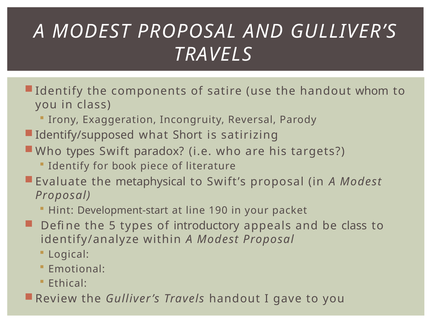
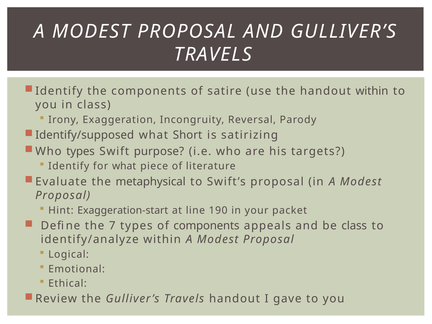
handout whom: whom -> within
paradox: paradox -> purpose
for book: book -> what
Development-start: Development-start -> Exaggeration-start
5: 5 -> 7
of introductory: introductory -> components
